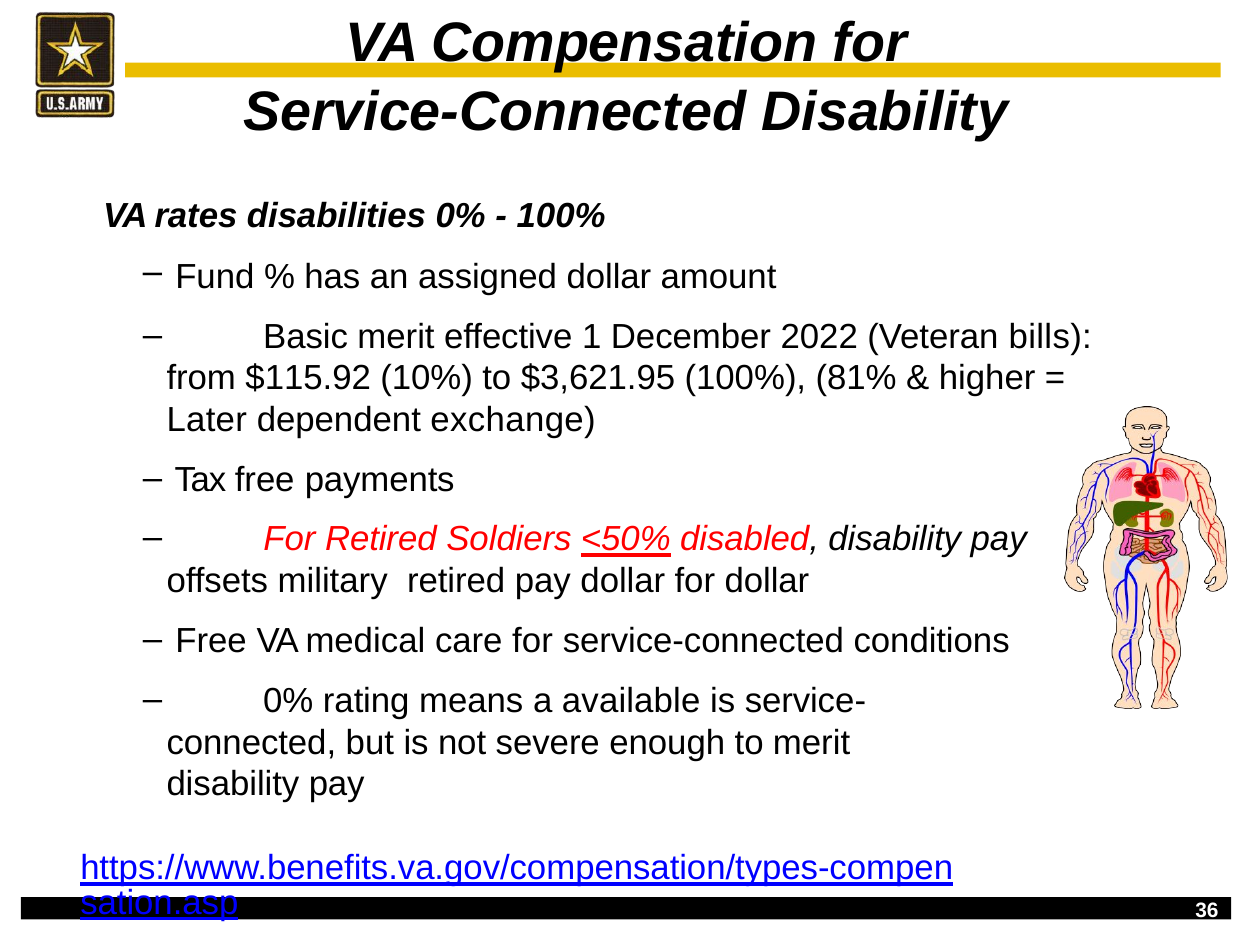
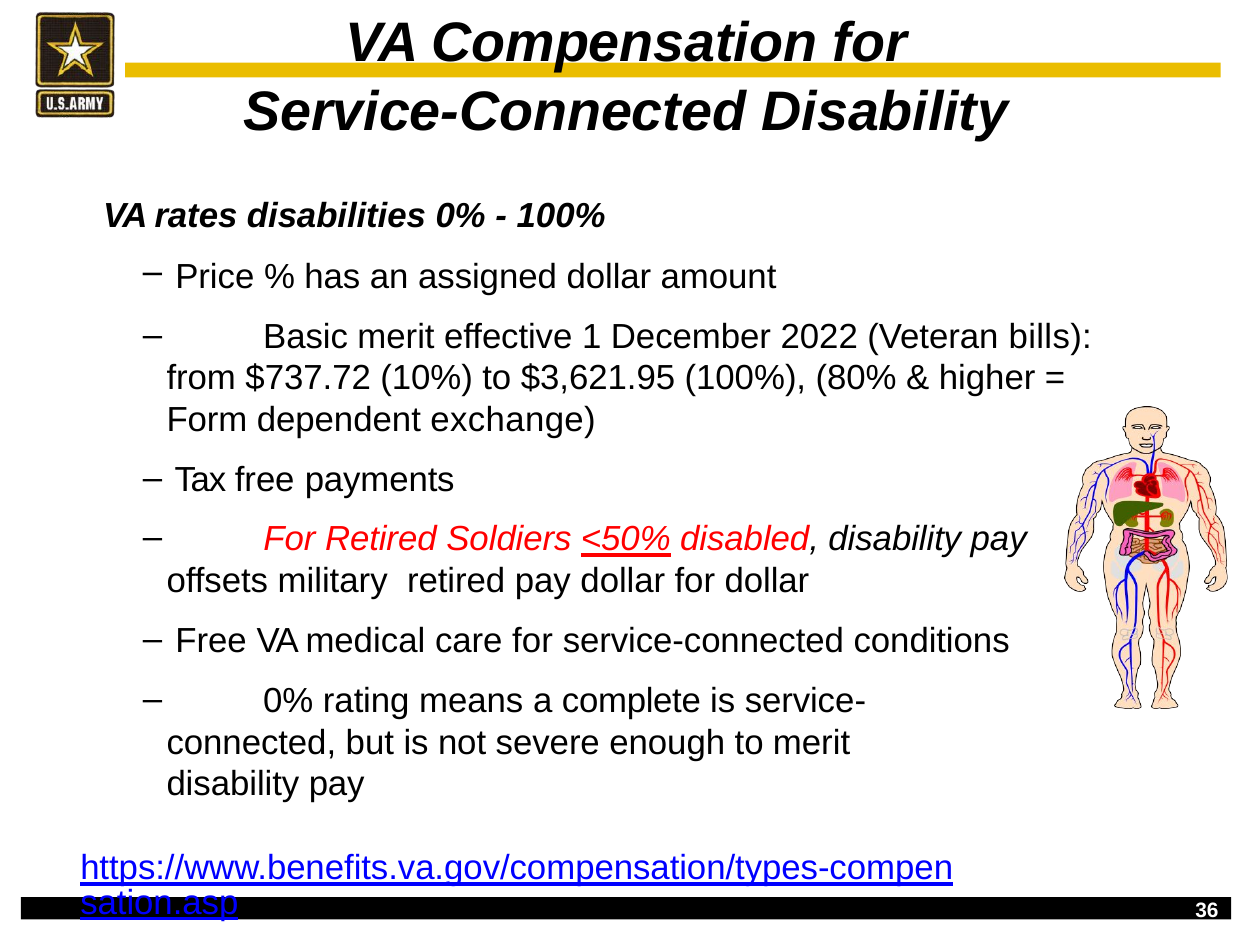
Fund: Fund -> Price
$115.92: $115.92 -> $737.72
81%: 81% -> 80%
Later: Later -> Form
available: available -> complete
